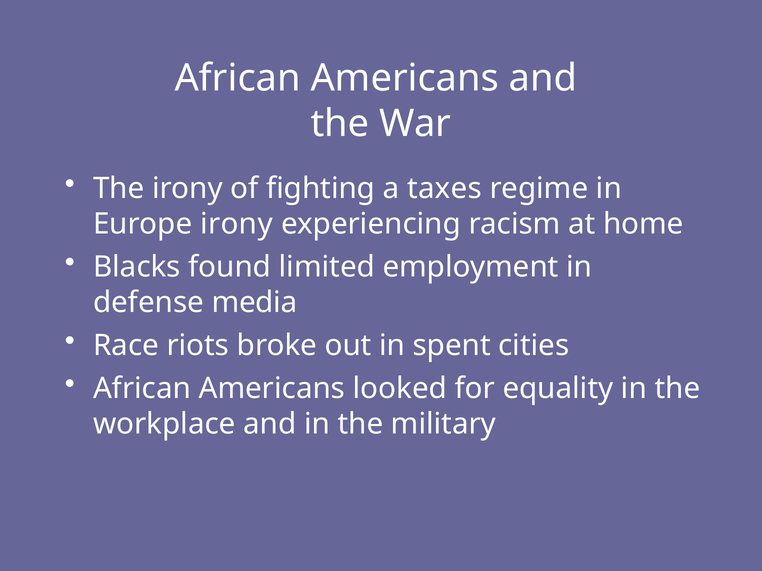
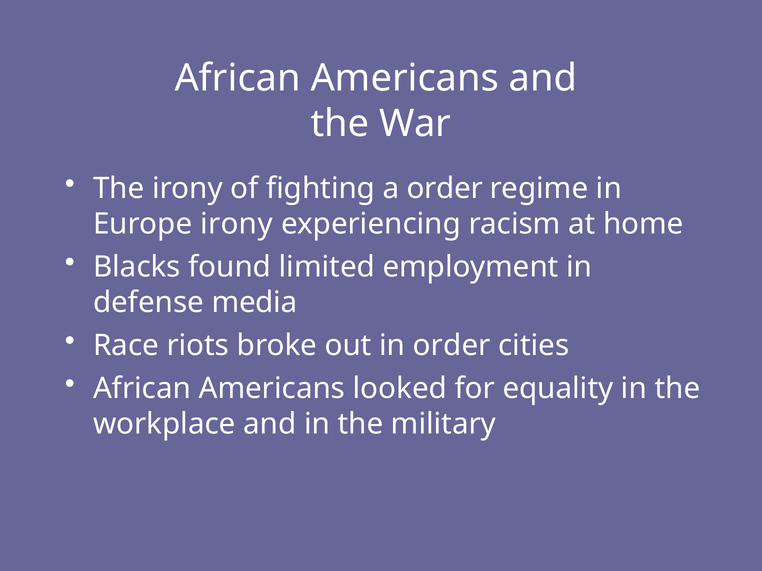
a taxes: taxes -> order
in spent: spent -> order
